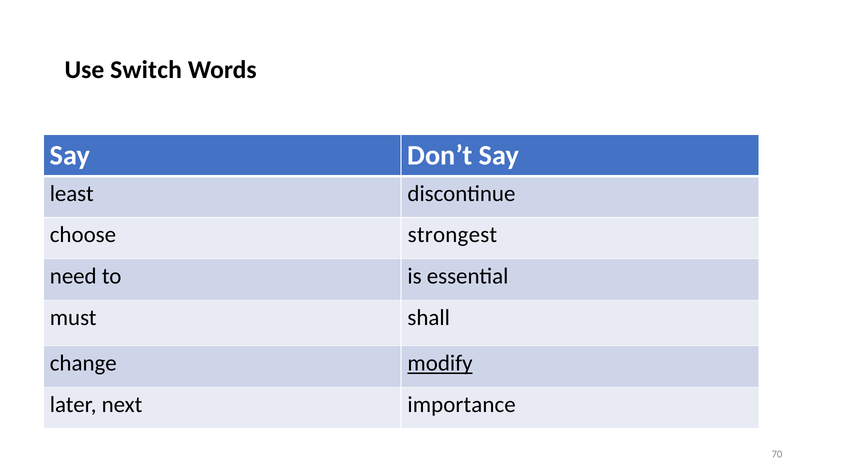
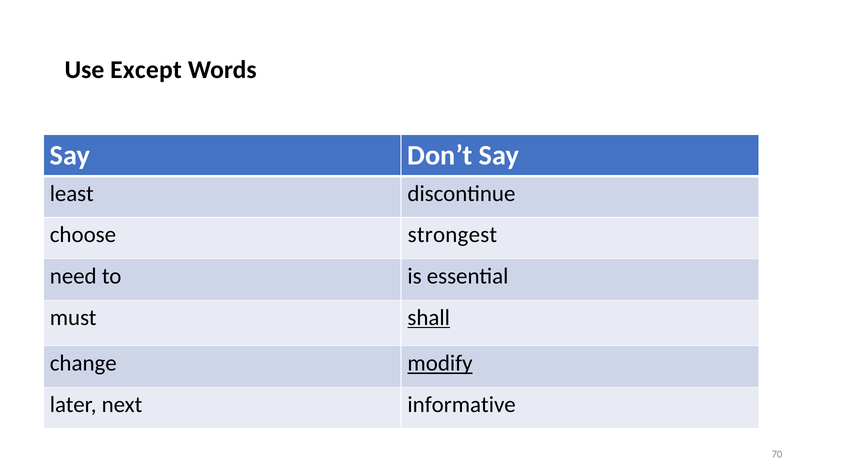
Switch: Switch -> Except
shall underline: none -> present
importance: importance -> informative
